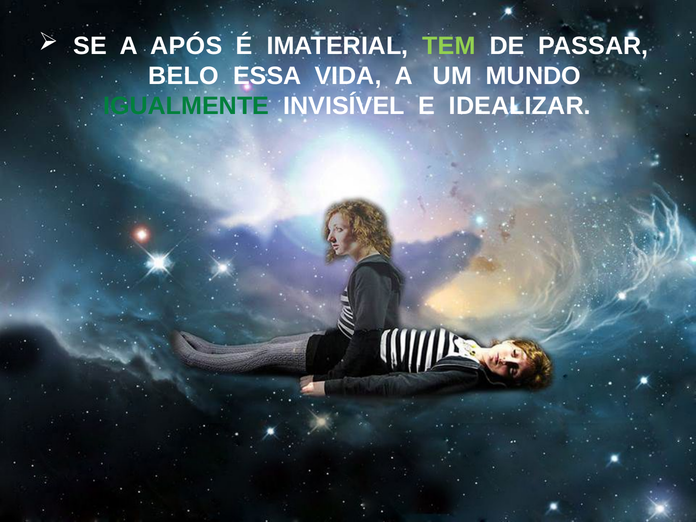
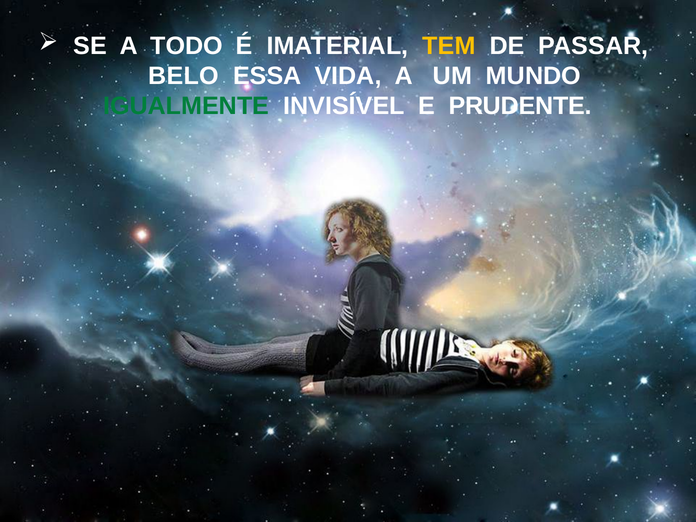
APÓS: APÓS -> TODO
TEM colour: light green -> yellow
IDEALIZAR: IDEALIZAR -> PRUDENTE
